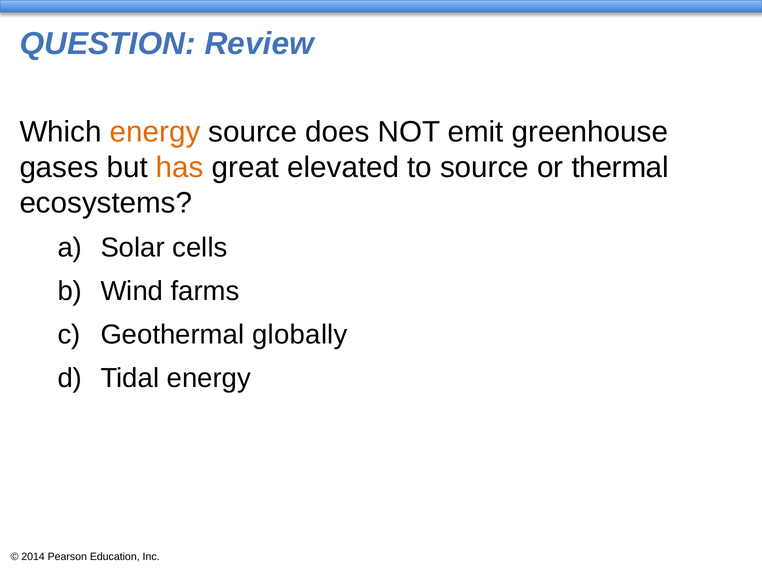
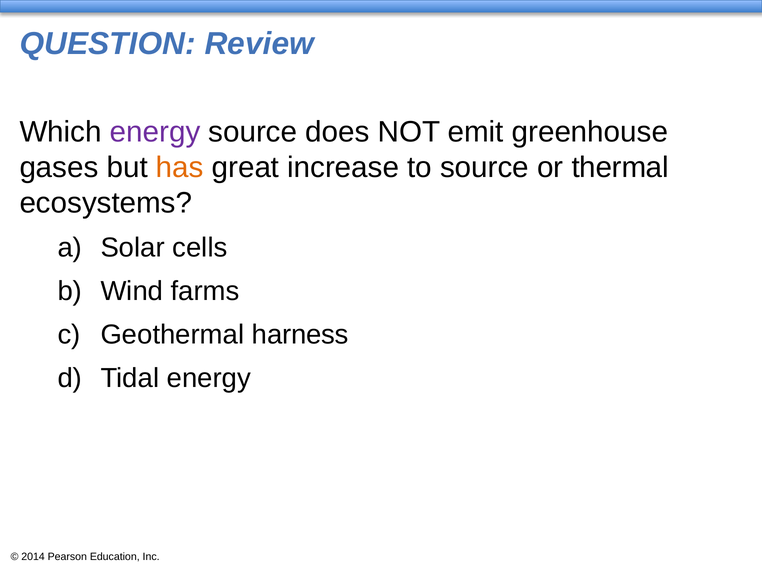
energy at (155, 132) colour: orange -> purple
elevated: elevated -> increase
globally: globally -> harness
